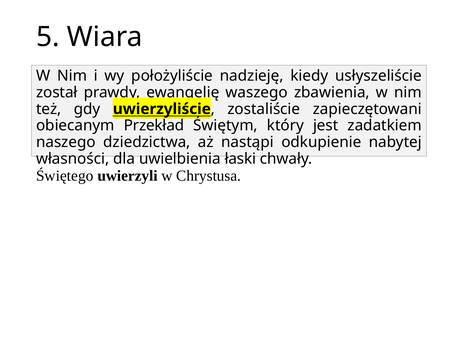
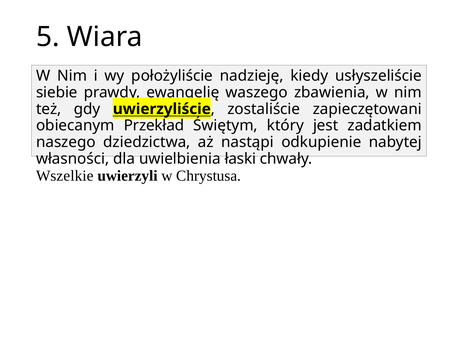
został: został -> siebie
Świętego: Świętego -> Wszelkie
